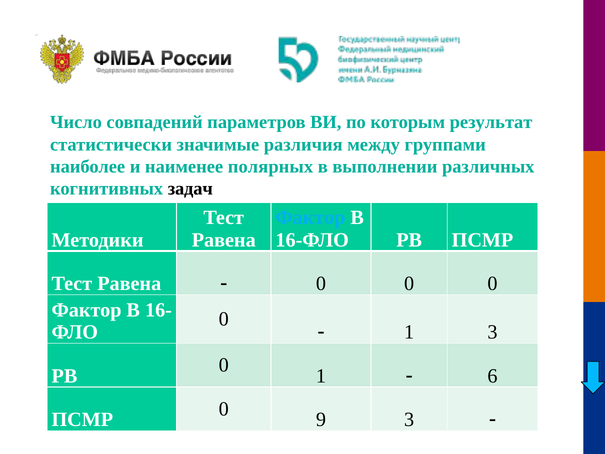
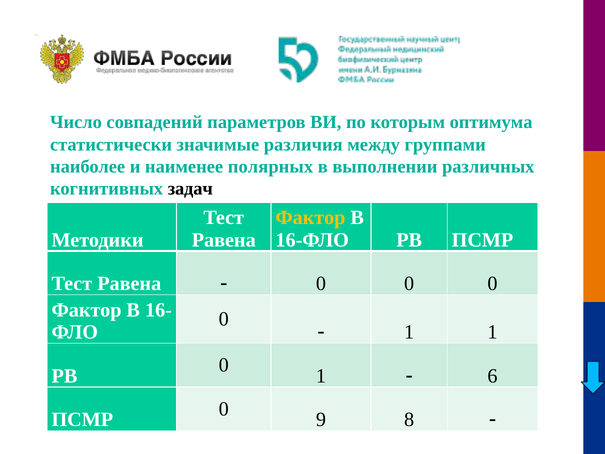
результат: результат -> оптимума
Фактор at (310, 218) colour: light blue -> yellow
1 3: 3 -> 1
9 3: 3 -> 8
